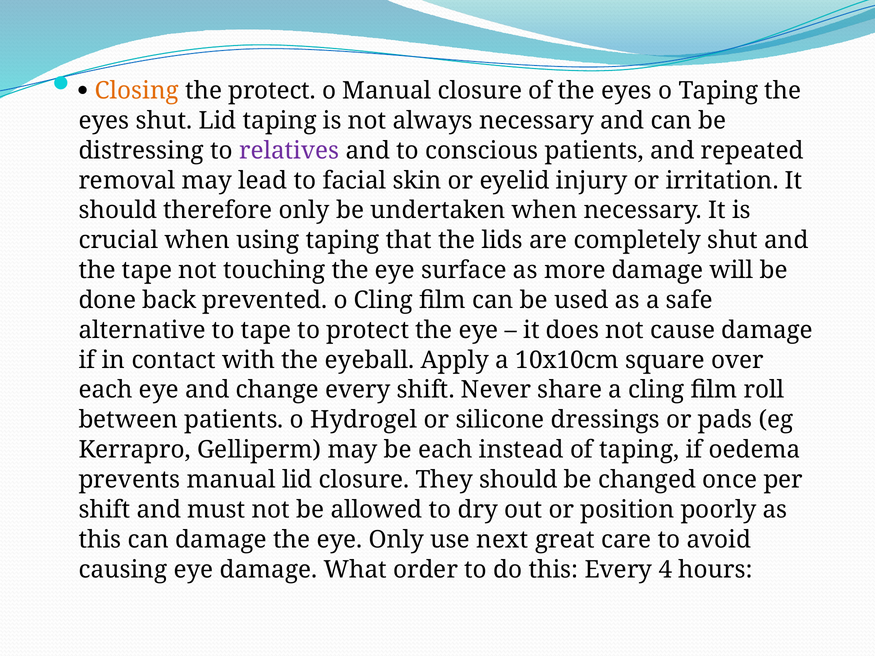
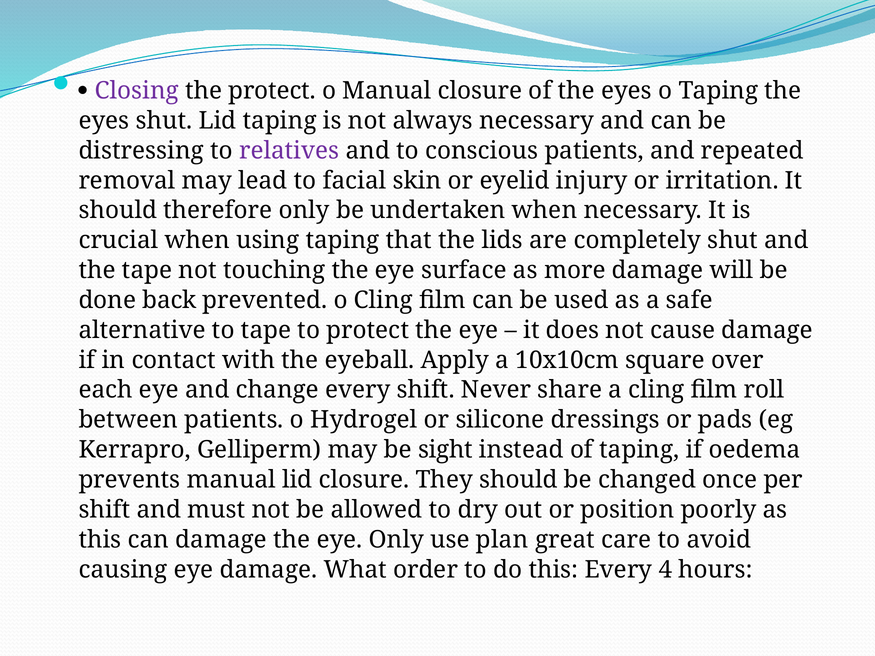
Closing colour: orange -> purple
be each: each -> sight
next: next -> plan
